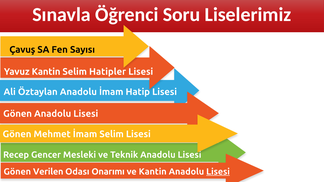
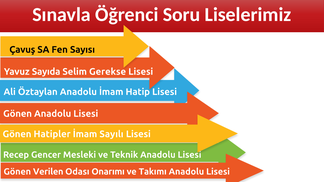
Yavuz Kantin: Kantin -> Sayıda
Hatipler: Hatipler -> Gerekse
Mehmet: Mehmet -> Hatipler
İmam Selim: Selim -> Sayılı
ve Kantin: Kantin -> Takımı
Lisesi at (218, 172) underline: present -> none
